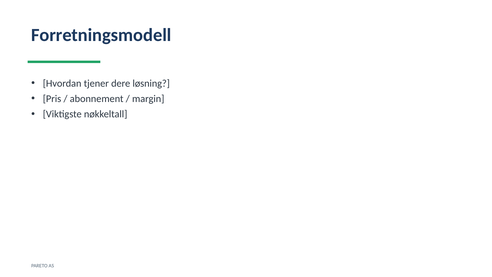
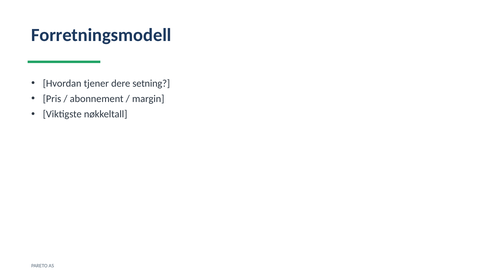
løsning: løsning -> setning
